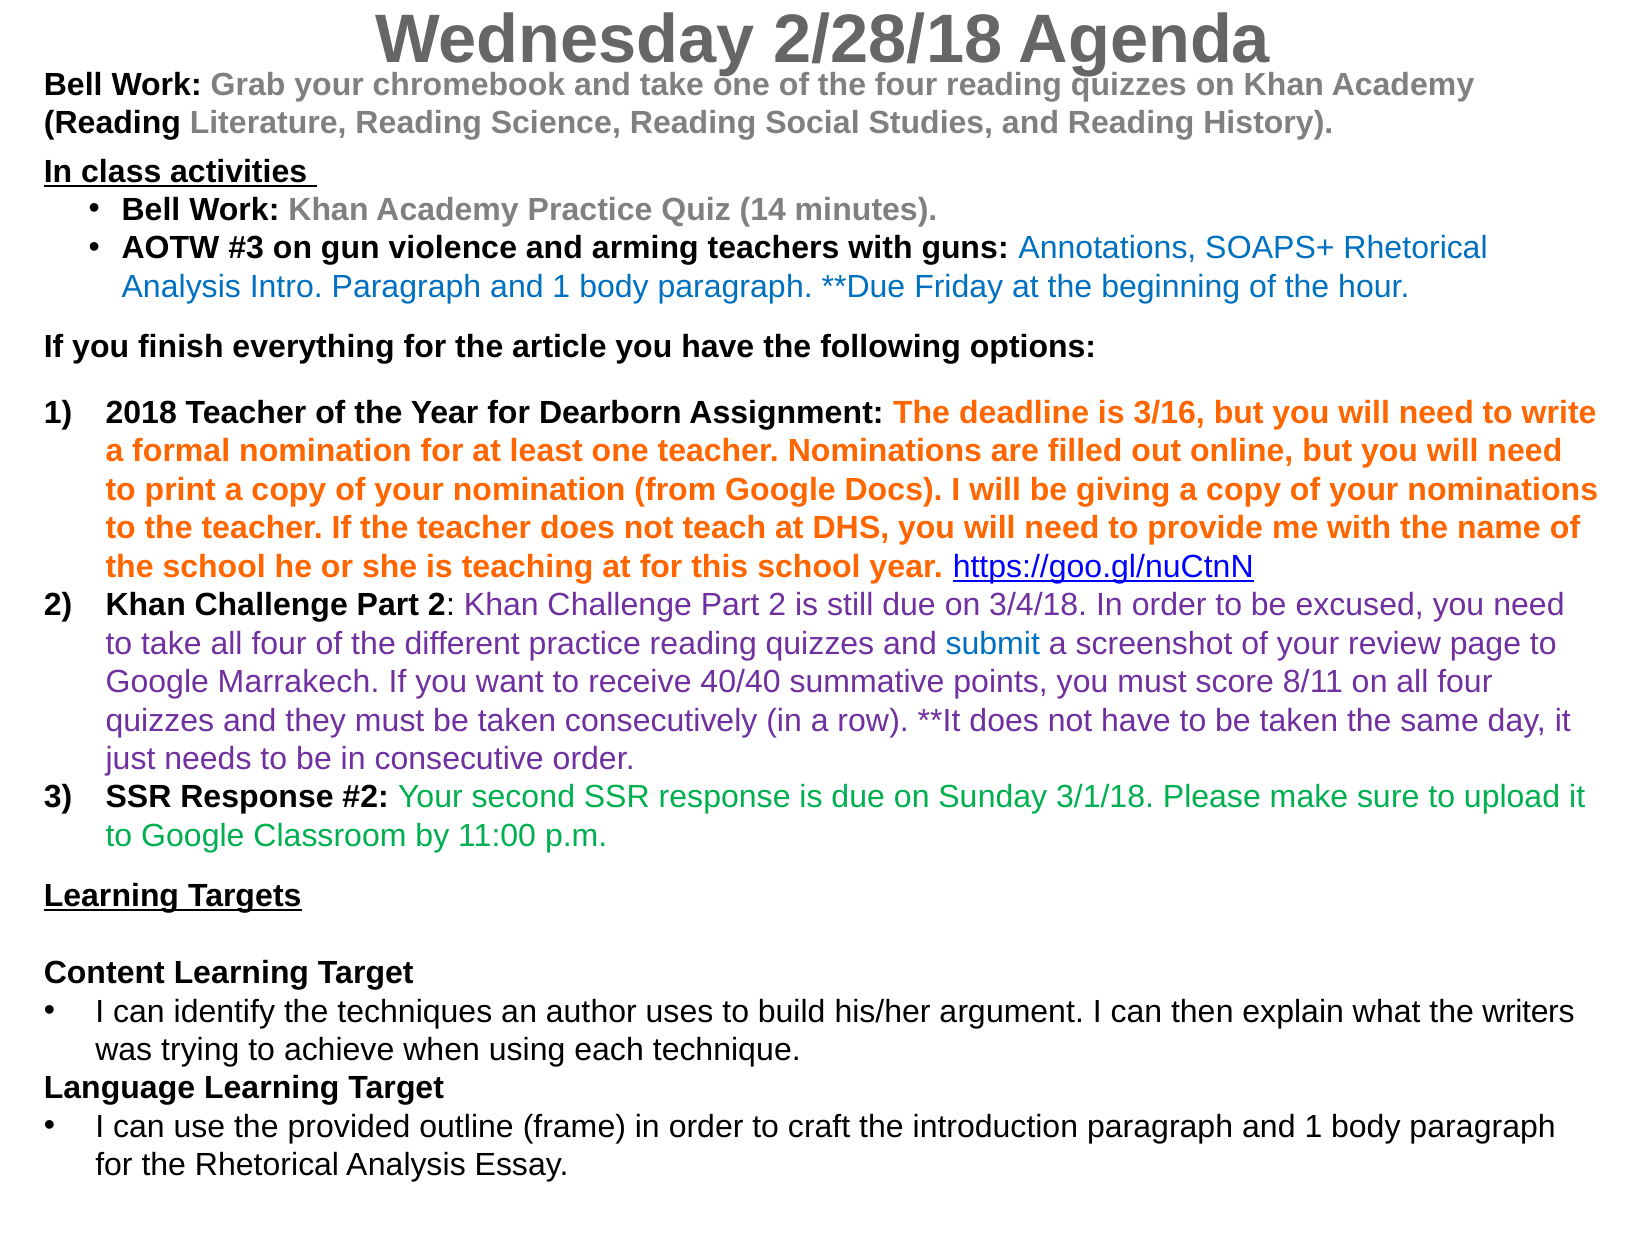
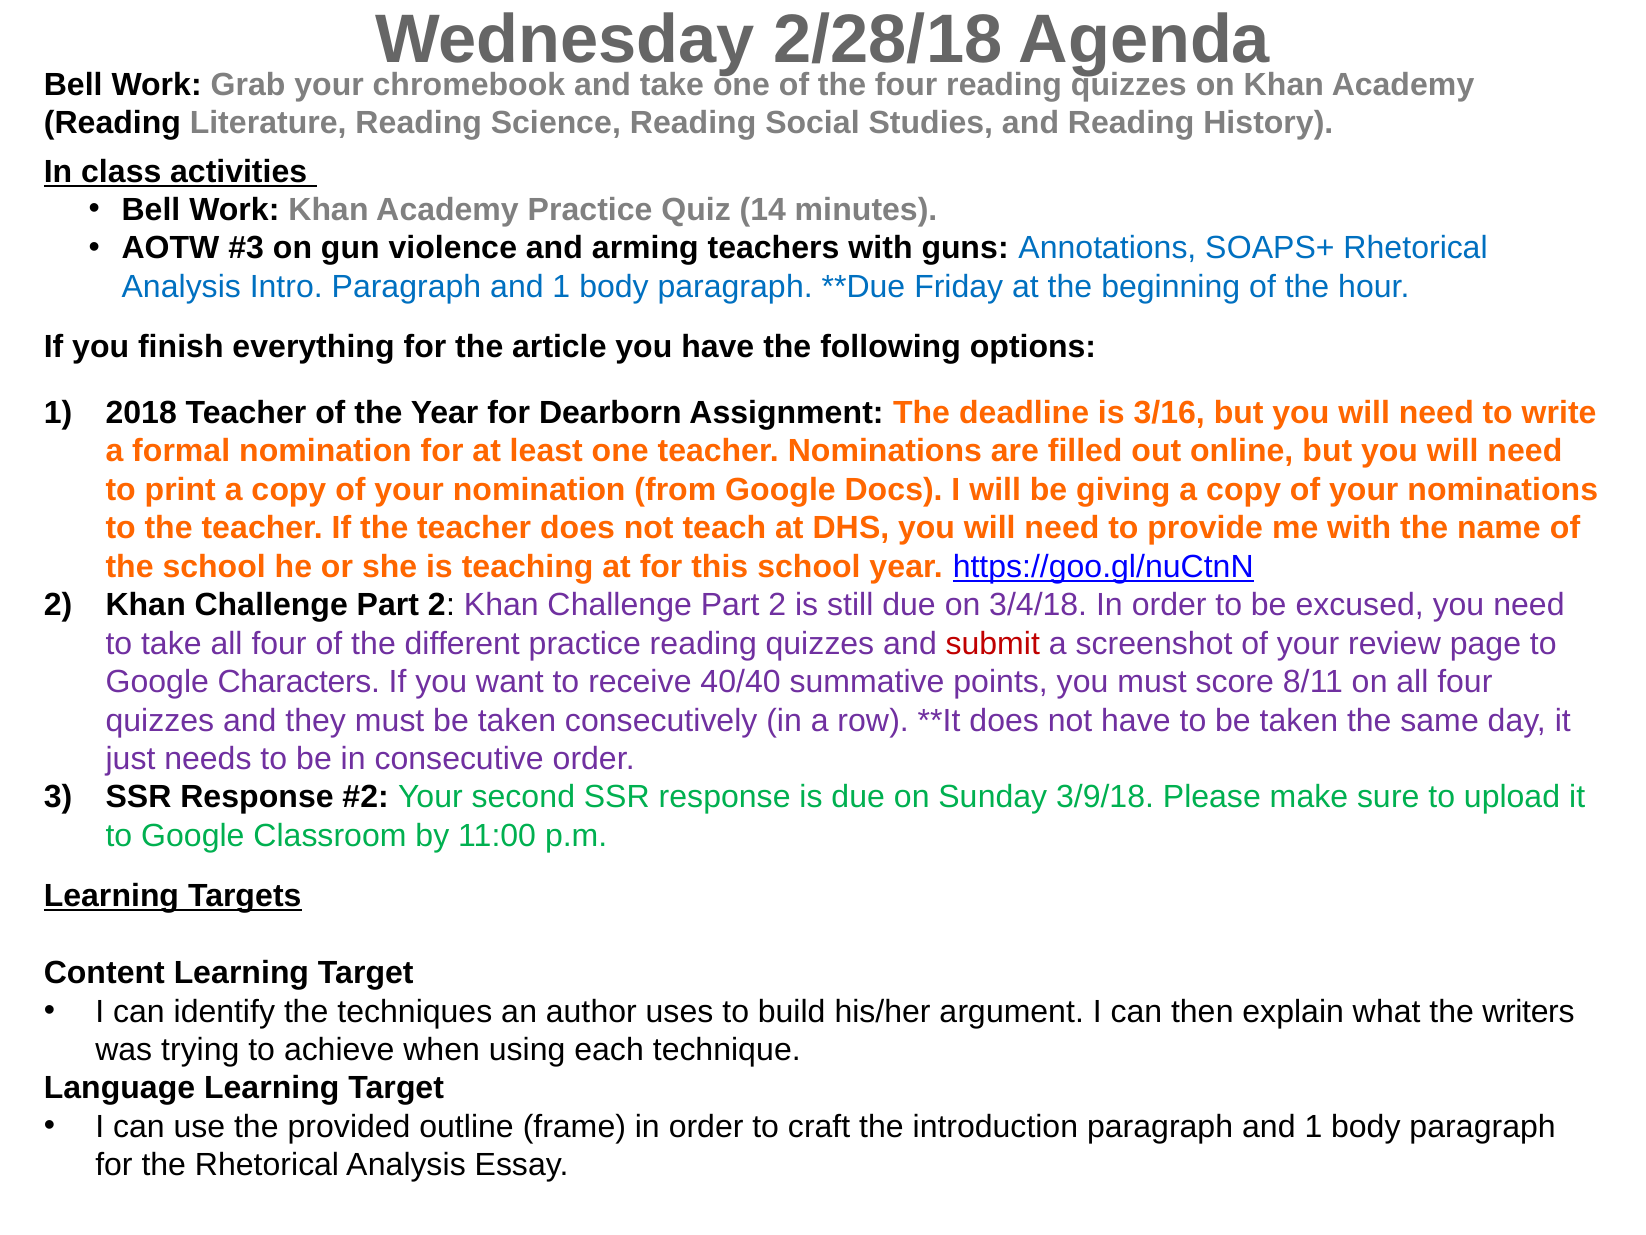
submit colour: blue -> red
Marrakech: Marrakech -> Characters
3/1/18: 3/1/18 -> 3/9/18
